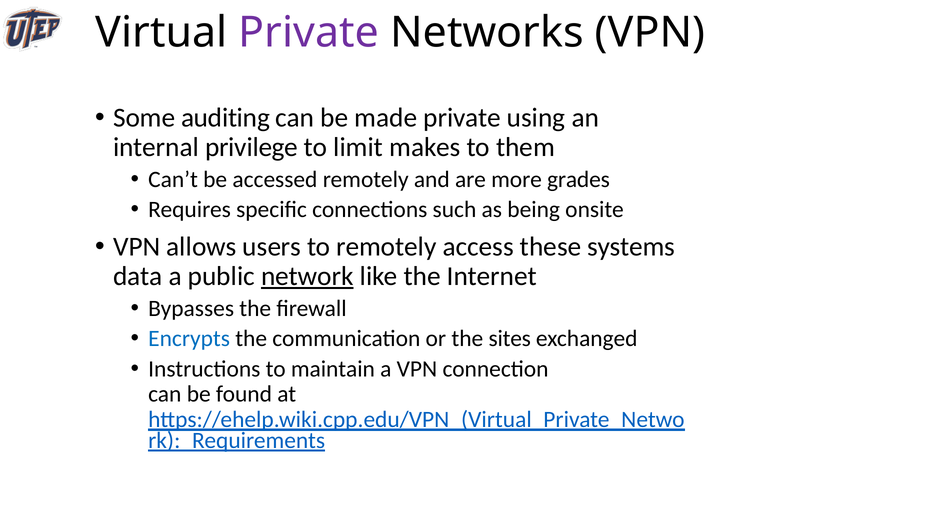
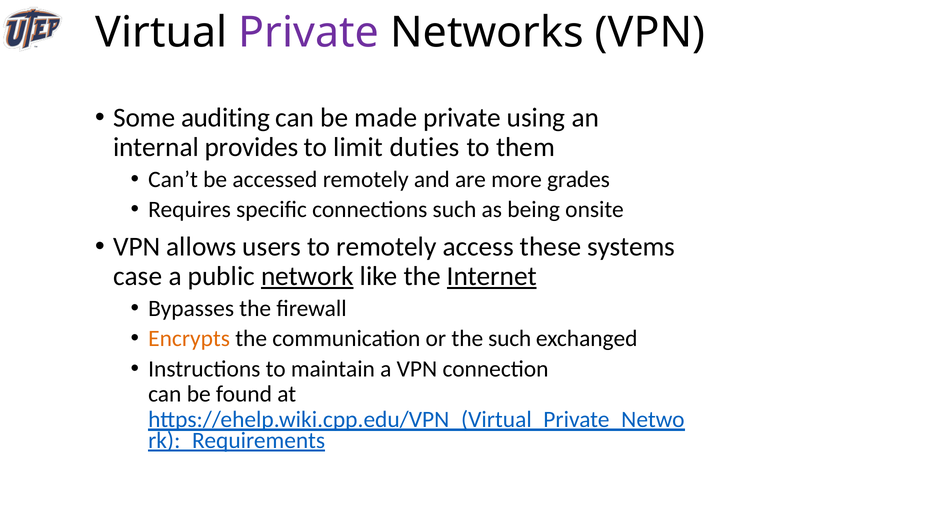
privilege: privilege -> provides
makes: makes -> duties
data: data -> case
Internet underline: none -> present
Encrypts colour: blue -> orange
the sites: sites -> such
